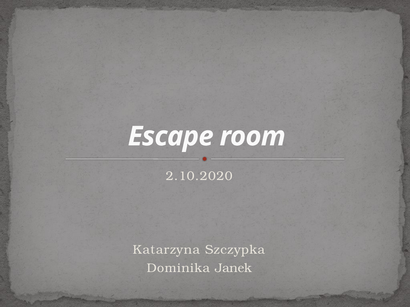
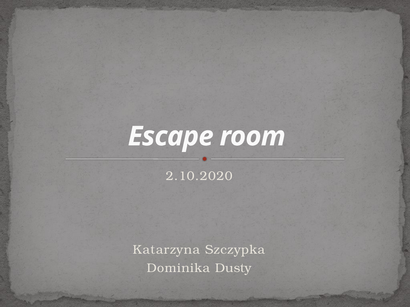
Janek: Janek -> Dusty
